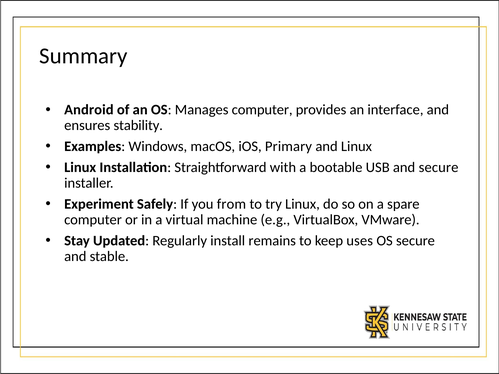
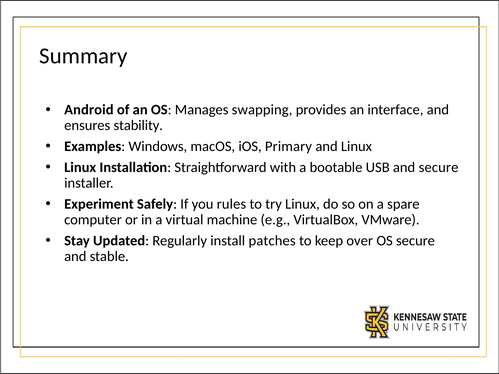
Manages computer: computer -> swapping
from: from -> rules
remains: remains -> patches
uses: uses -> over
